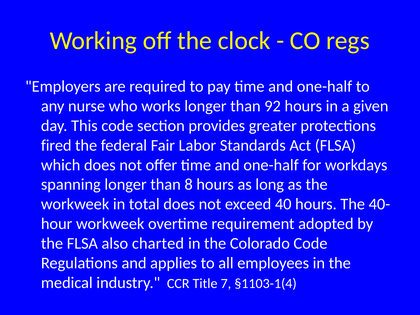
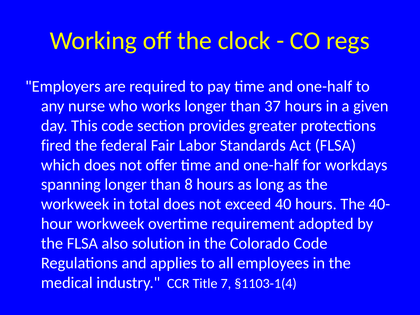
92: 92 -> 37
charted: charted -> solution
